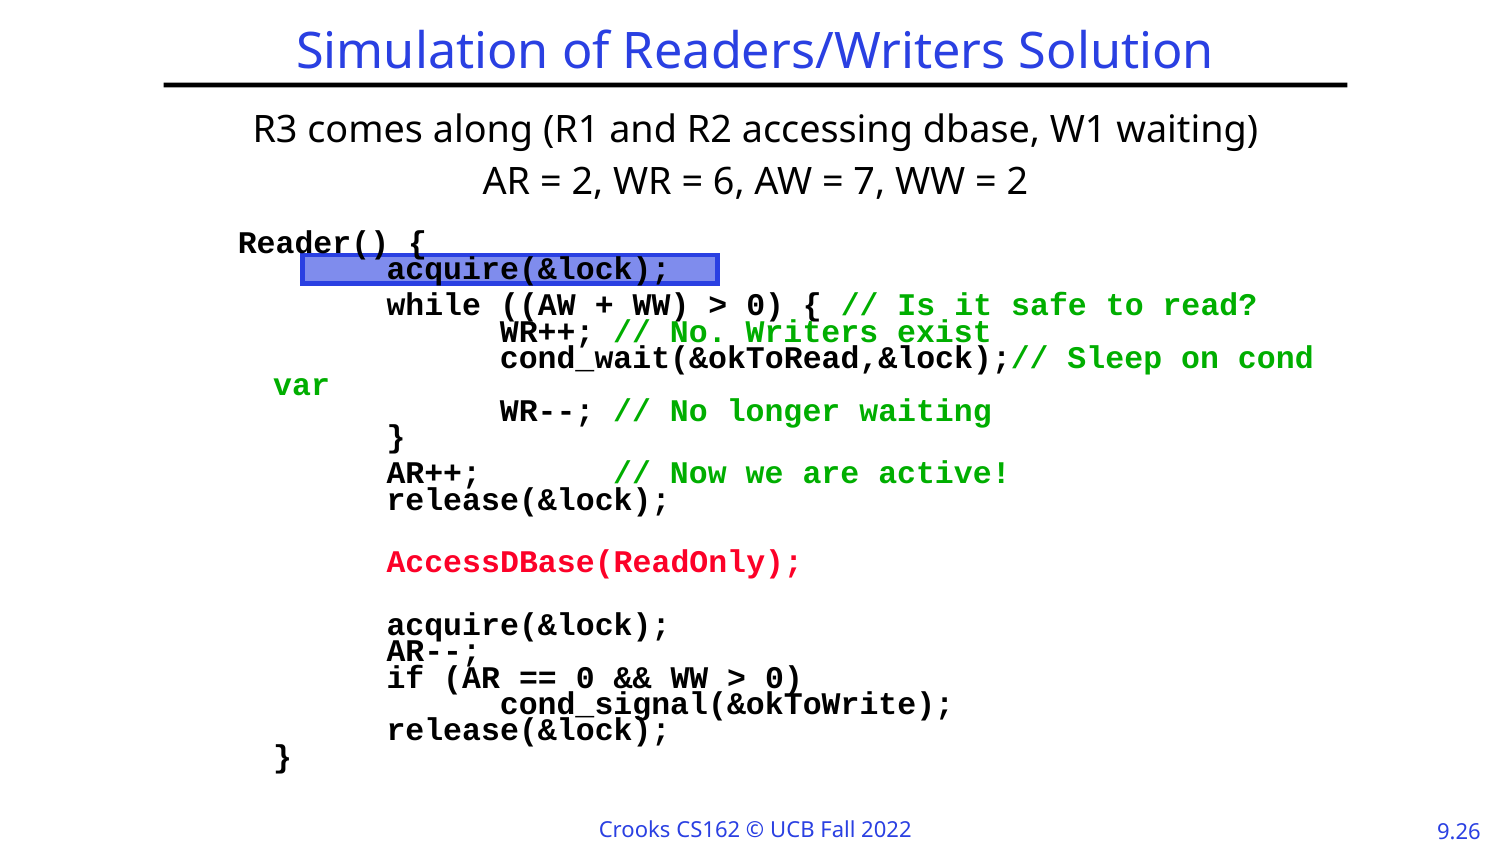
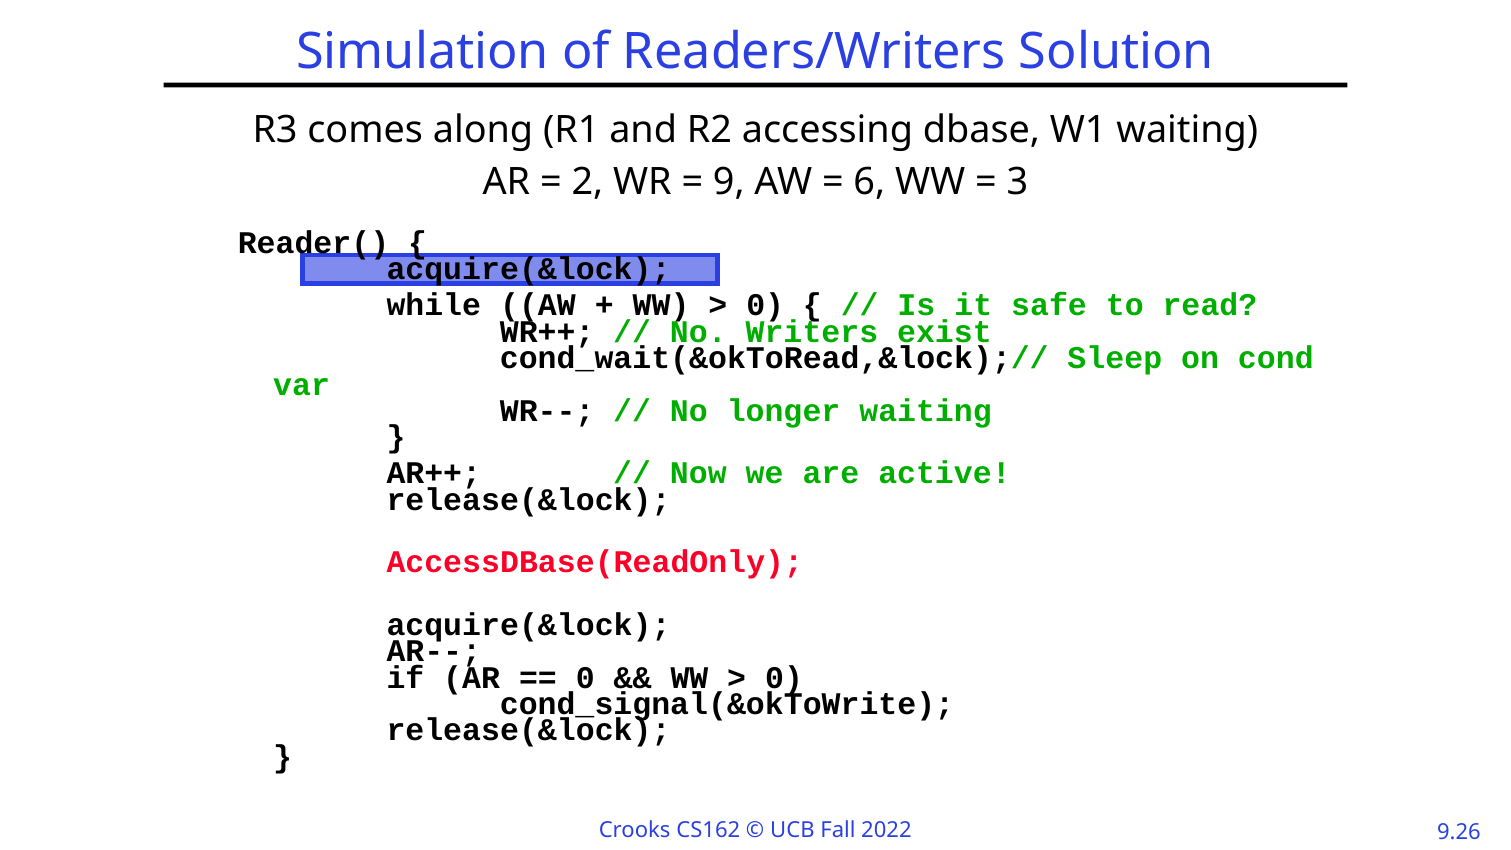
6: 6 -> 9
7: 7 -> 6
2 at (1017, 182): 2 -> 3
